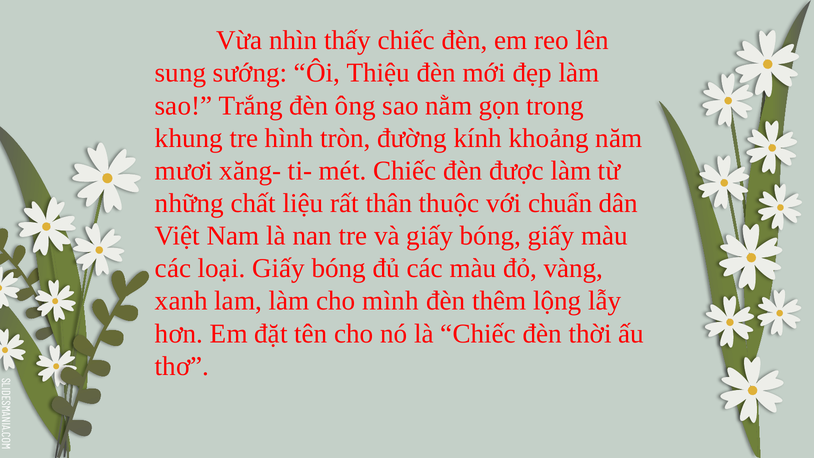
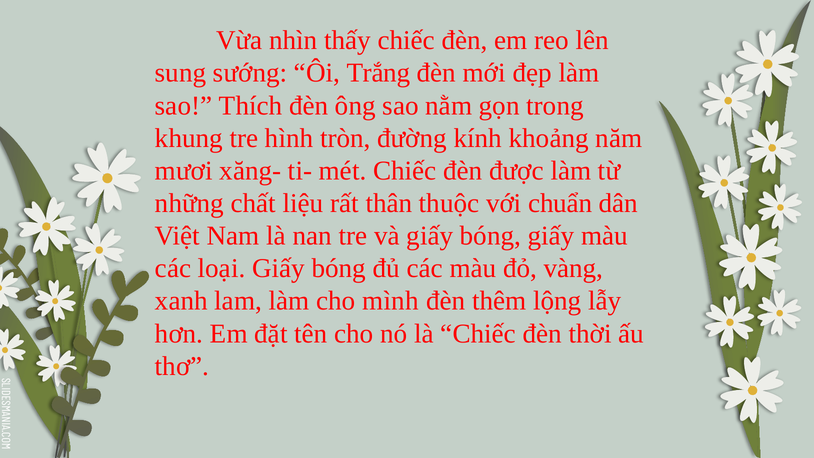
Thiệu: Thiệu -> Trắng
Trắng: Trắng -> Thích
